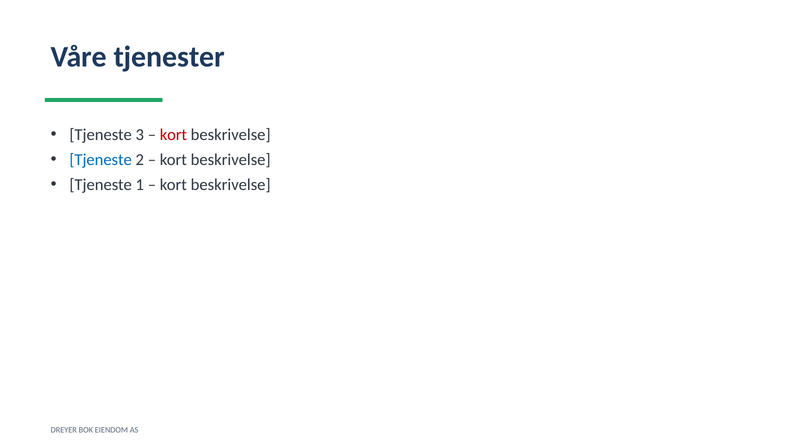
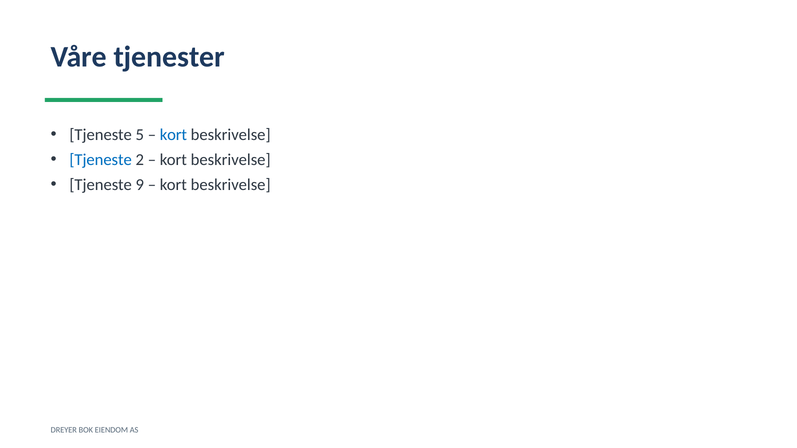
3: 3 -> 5
kort at (173, 135) colour: red -> blue
1: 1 -> 9
